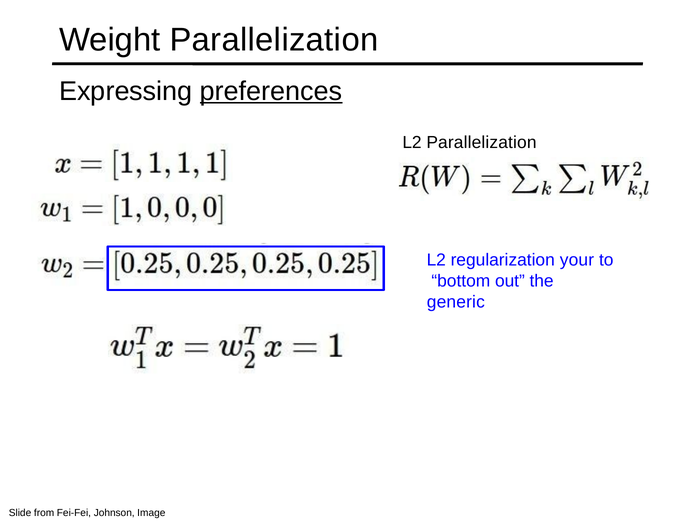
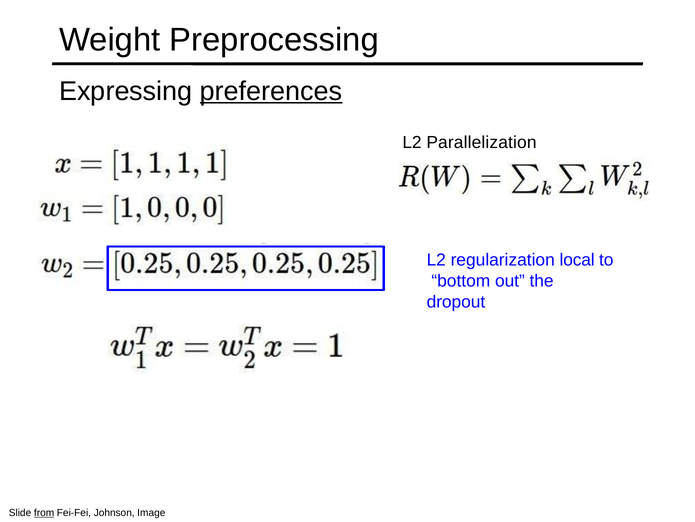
Weight Parallelization: Parallelization -> Preprocessing
your: your -> local
generic: generic -> dropout
from underline: none -> present
